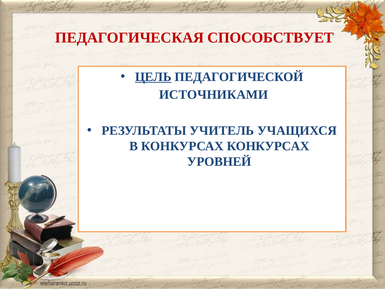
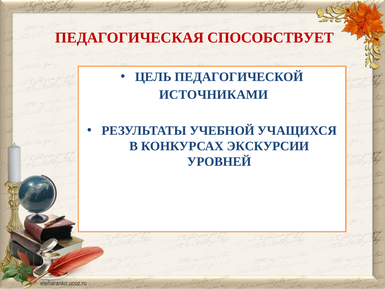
ЦЕЛЬ underline: present -> none
УЧИТЕЛЬ: УЧИТЕЛЬ -> УЧЕБНОЙ
КОНКУРСАХ КОНКУРСАХ: КОНКУРСАХ -> ЭКСКУРСИИ
